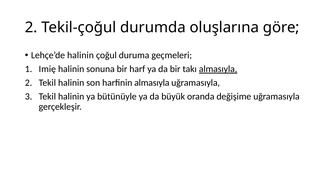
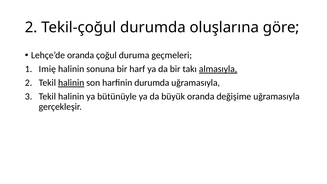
Lehçe’de halinin: halinin -> oranda
halinin at (71, 83) underline: none -> present
harfinin almasıyla: almasıyla -> durumda
